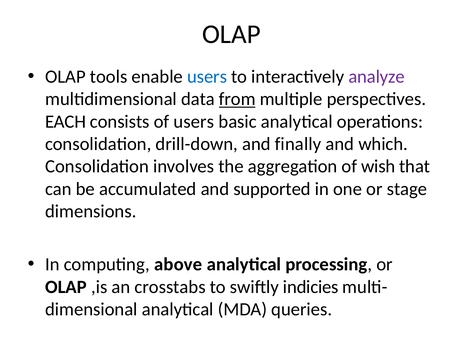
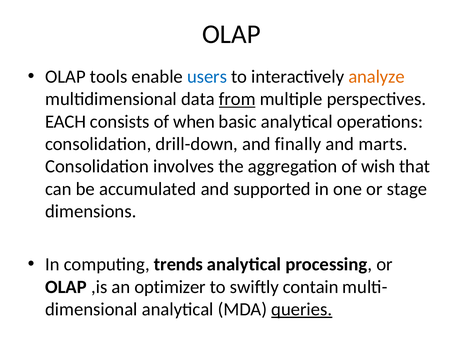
analyze colour: purple -> orange
of users: users -> when
which: which -> marts
above: above -> trends
crosstabs: crosstabs -> optimizer
indicies: indicies -> contain
queries underline: none -> present
